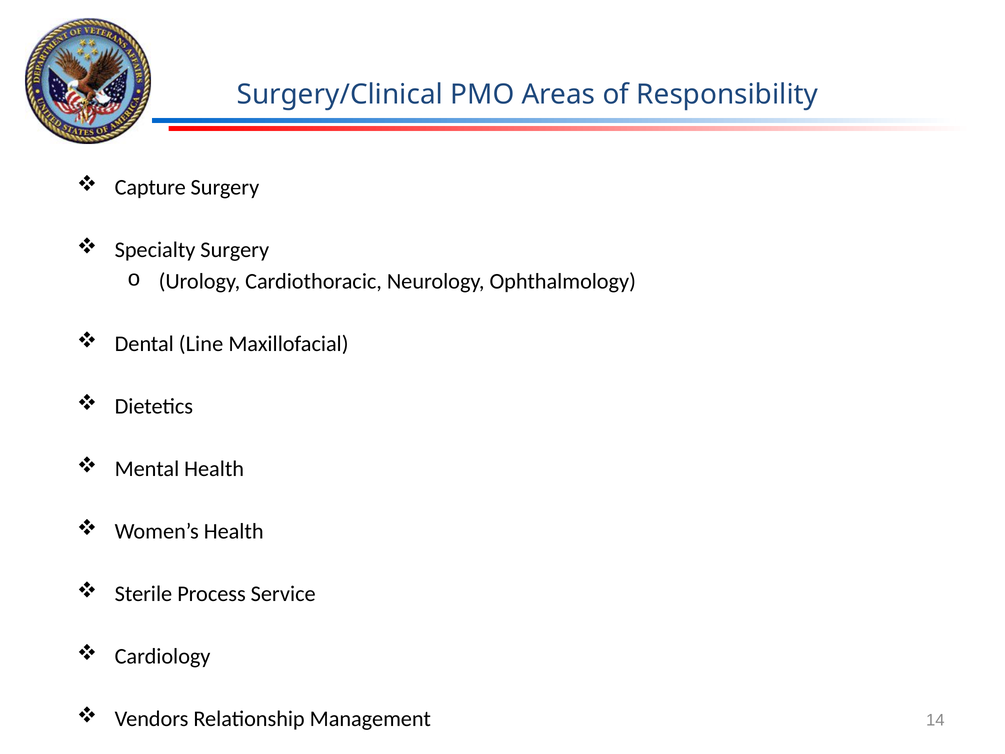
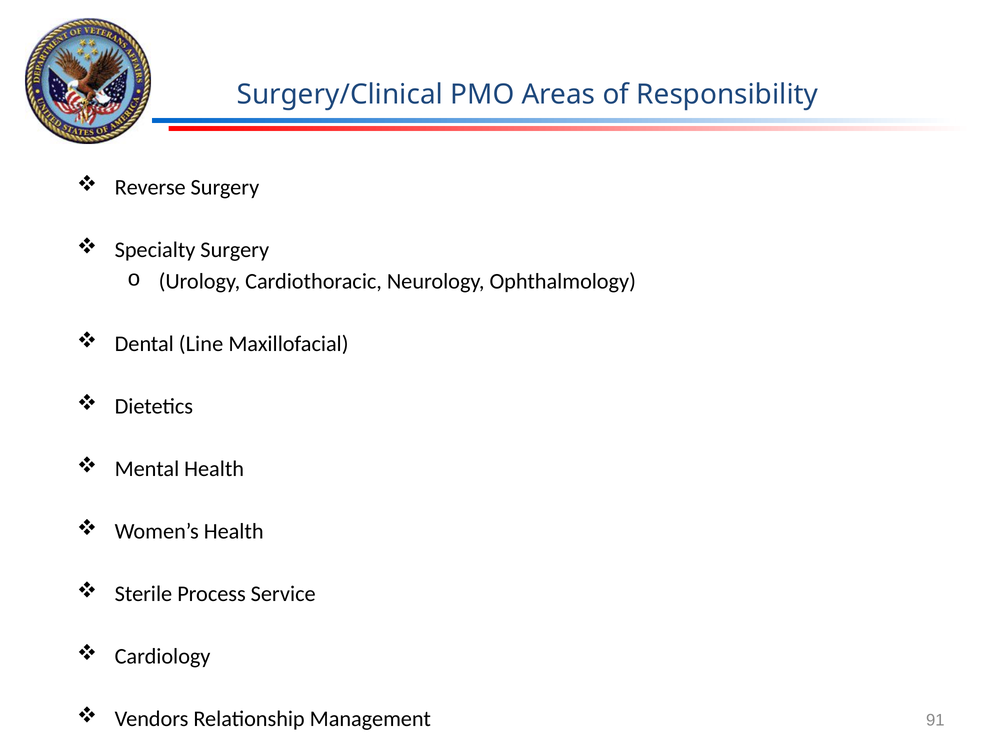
Capture: Capture -> Reverse
14: 14 -> 91
